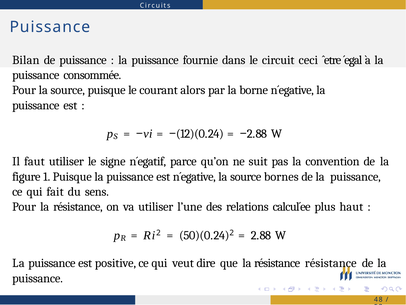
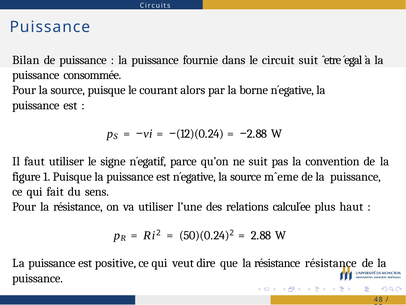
circuit ceci: ceci -> suit
bornes: bornes -> mˆeme
